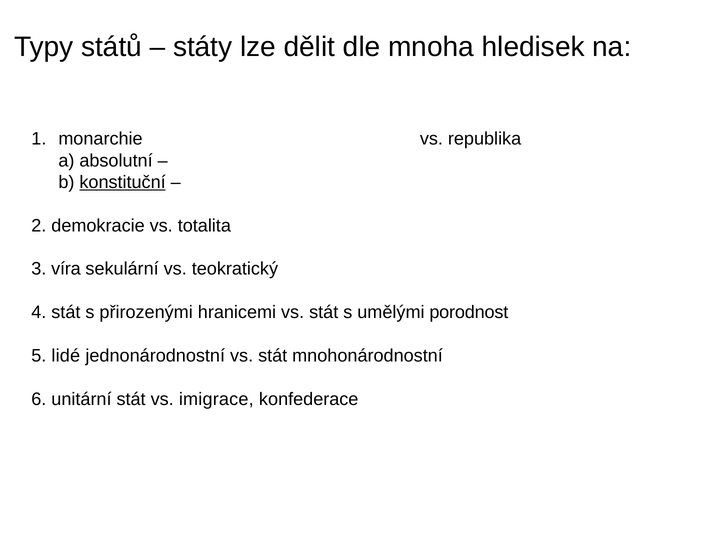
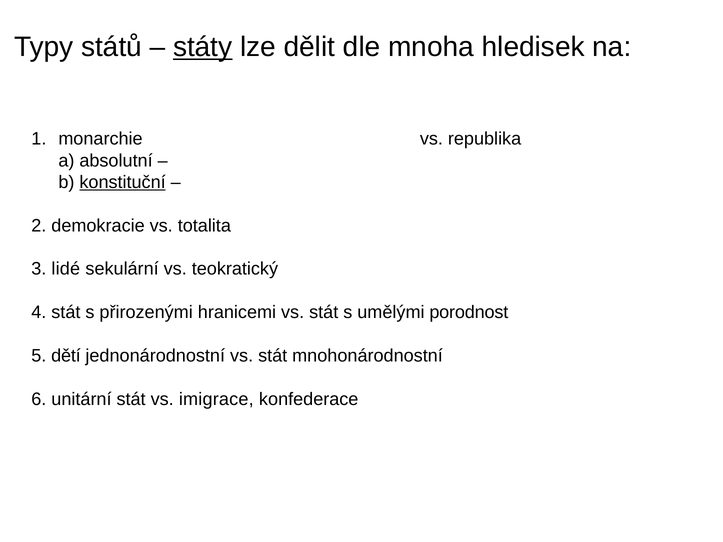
státy underline: none -> present
víra: víra -> lidé
lidé: lidé -> dětí
